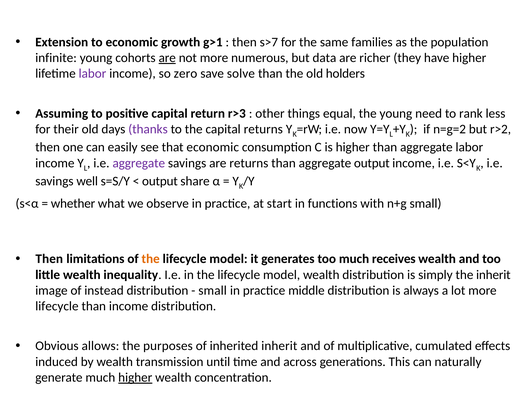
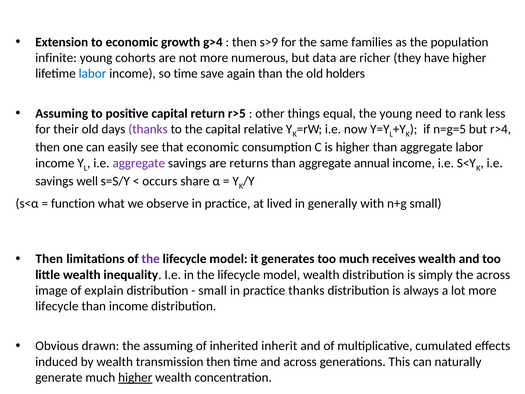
g>1: g>1 -> g>4
s>7: s>7 -> s>9
are at (167, 58) underline: present -> none
labor at (92, 74) colour: purple -> blue
so zero: zero -> time
solve: solve -> again
r>3: r>3 -> r>5
capital returns: returns -> relative
n=g=2: n=g=2 -> n=g=5
r>2: r>2 -> r>4
aggregate output: output -> annual
output at (160, 181): output -> occurs
whether: whether -> function
start: start -> lived
functions: functions -> generally
the at (151, 259) colour: orange -> purple
the inherit: inherit -> across
instead: instead -> explain
practice middle: middle -> thanks
allows: allows -> drawn
the purposes: purposes -> assuming
transmission until: until -> then
